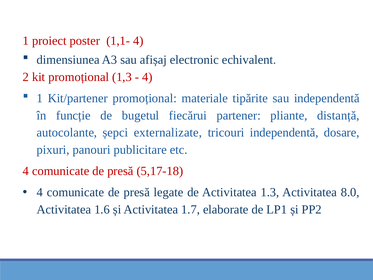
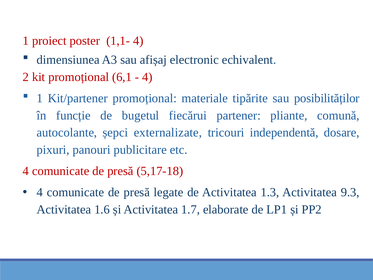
1,3: 1,3 -> 6,1
sau independentă: independentă -> posibilităților
distanță: distanță -> comună
8.0: 8.0 -> 9.3
